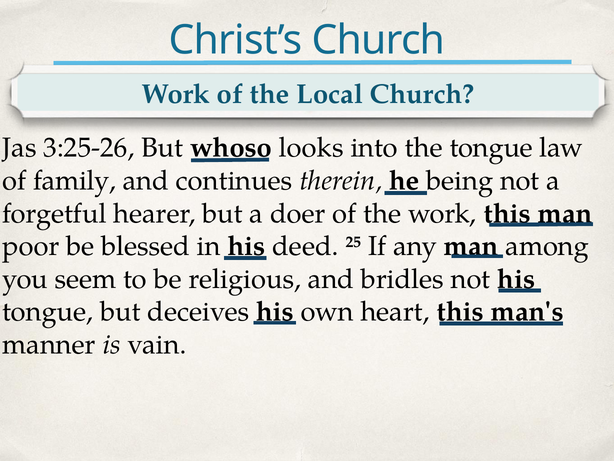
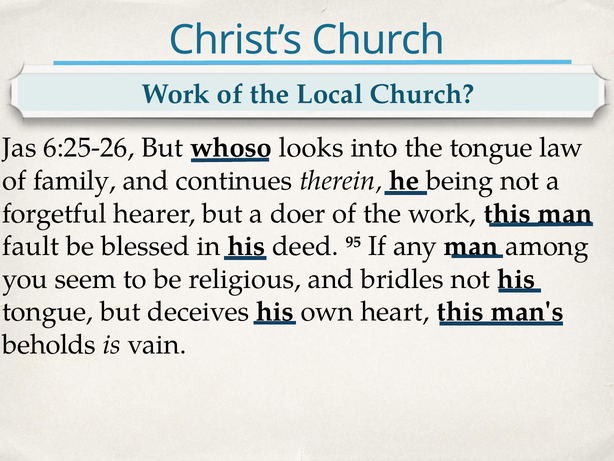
3:25-26: 3:25-26 -> 6:25-26
poor: poor -> fault
25: 25 -> 95
manner: manner -> beholds
